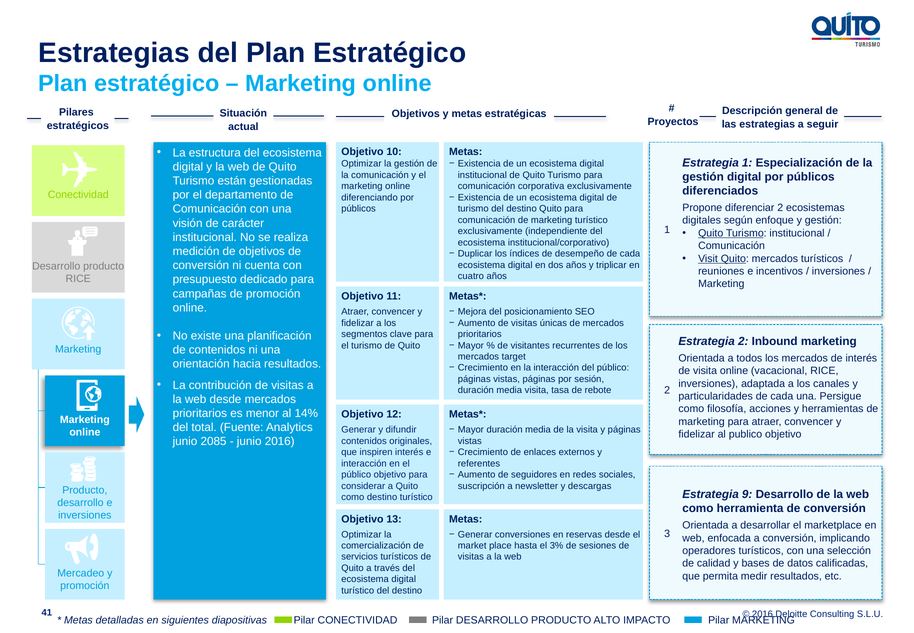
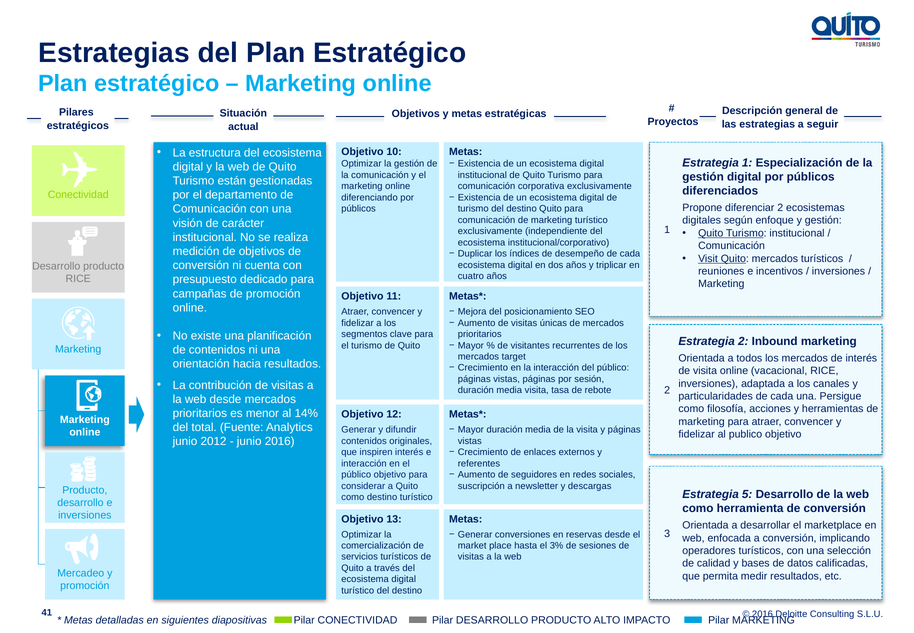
2085: 2085 -> 2012
9: 9 -> 5
